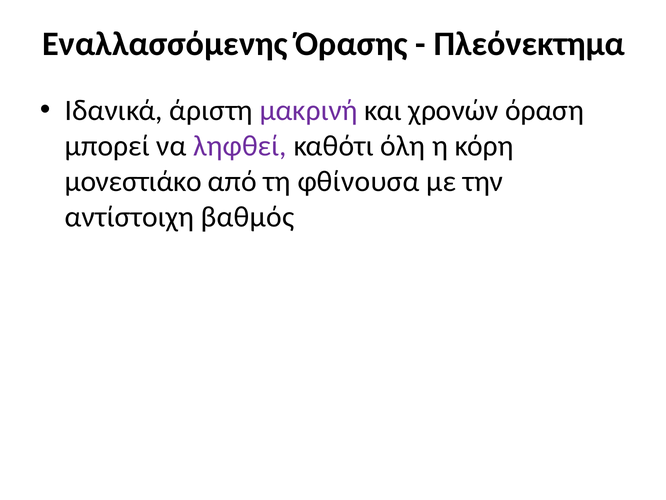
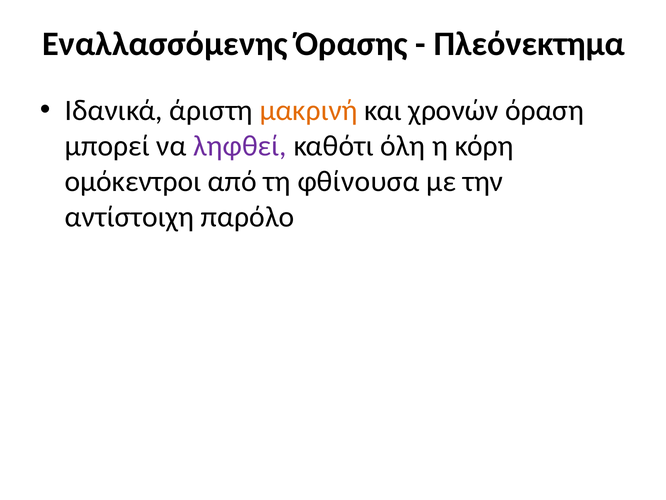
μακρινή colour: purple -> orange
μονεστιάκο: μονεστιάκο -> ομόκεντροι
βαθμός: βαθμός -> παρόλο
